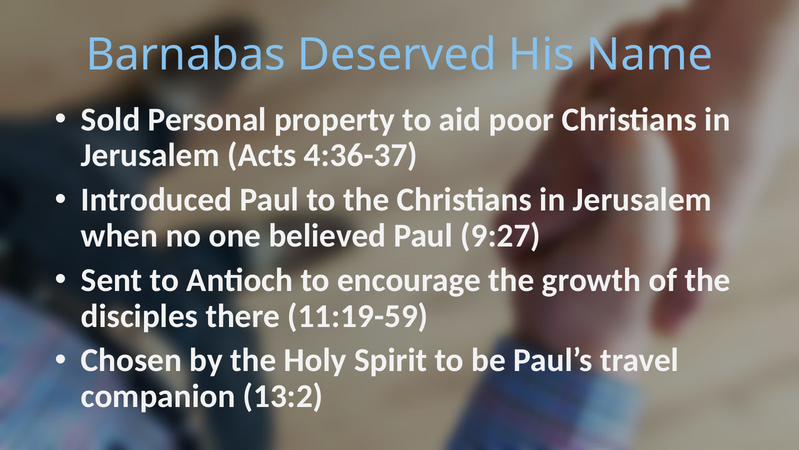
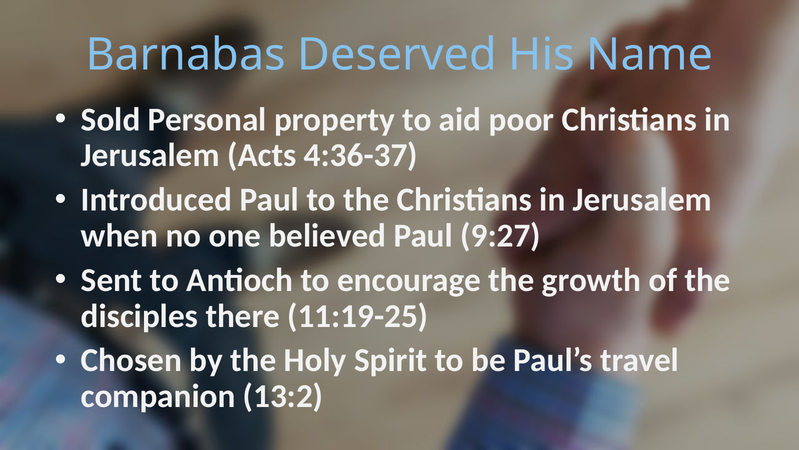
11:19-59: 11:19-59 -> 11:19-25
